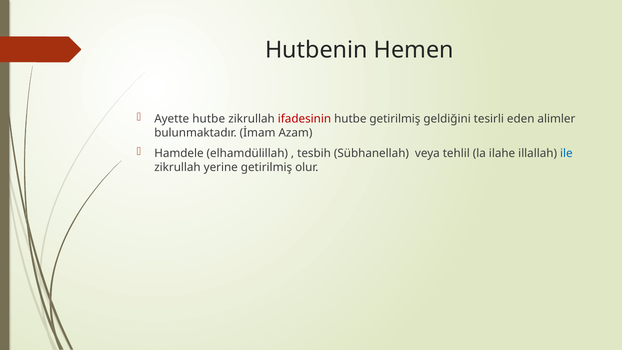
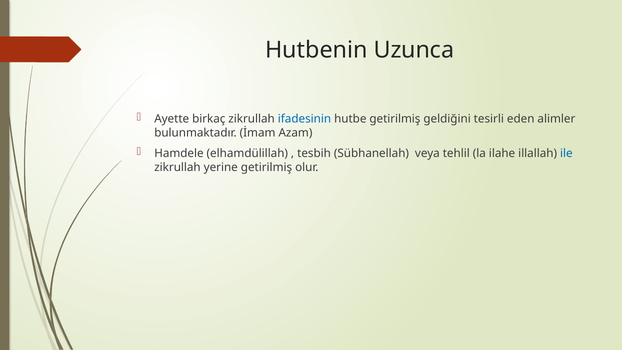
Hemen: Hemen -> Uzunca
Ayette hutbe: hutbe -> birkaç
ifadesinin colour: red -> blue
